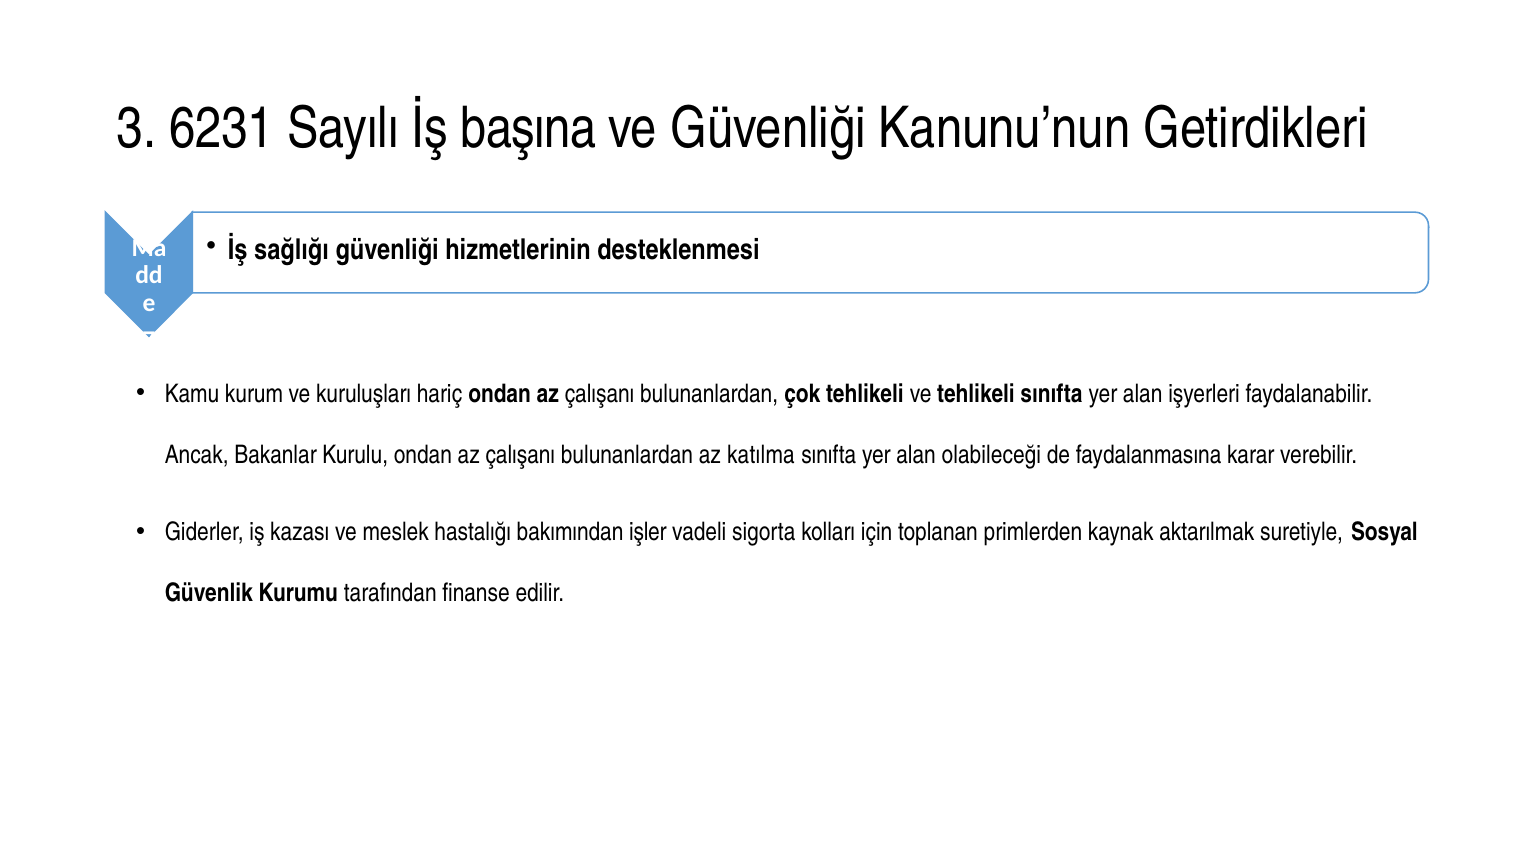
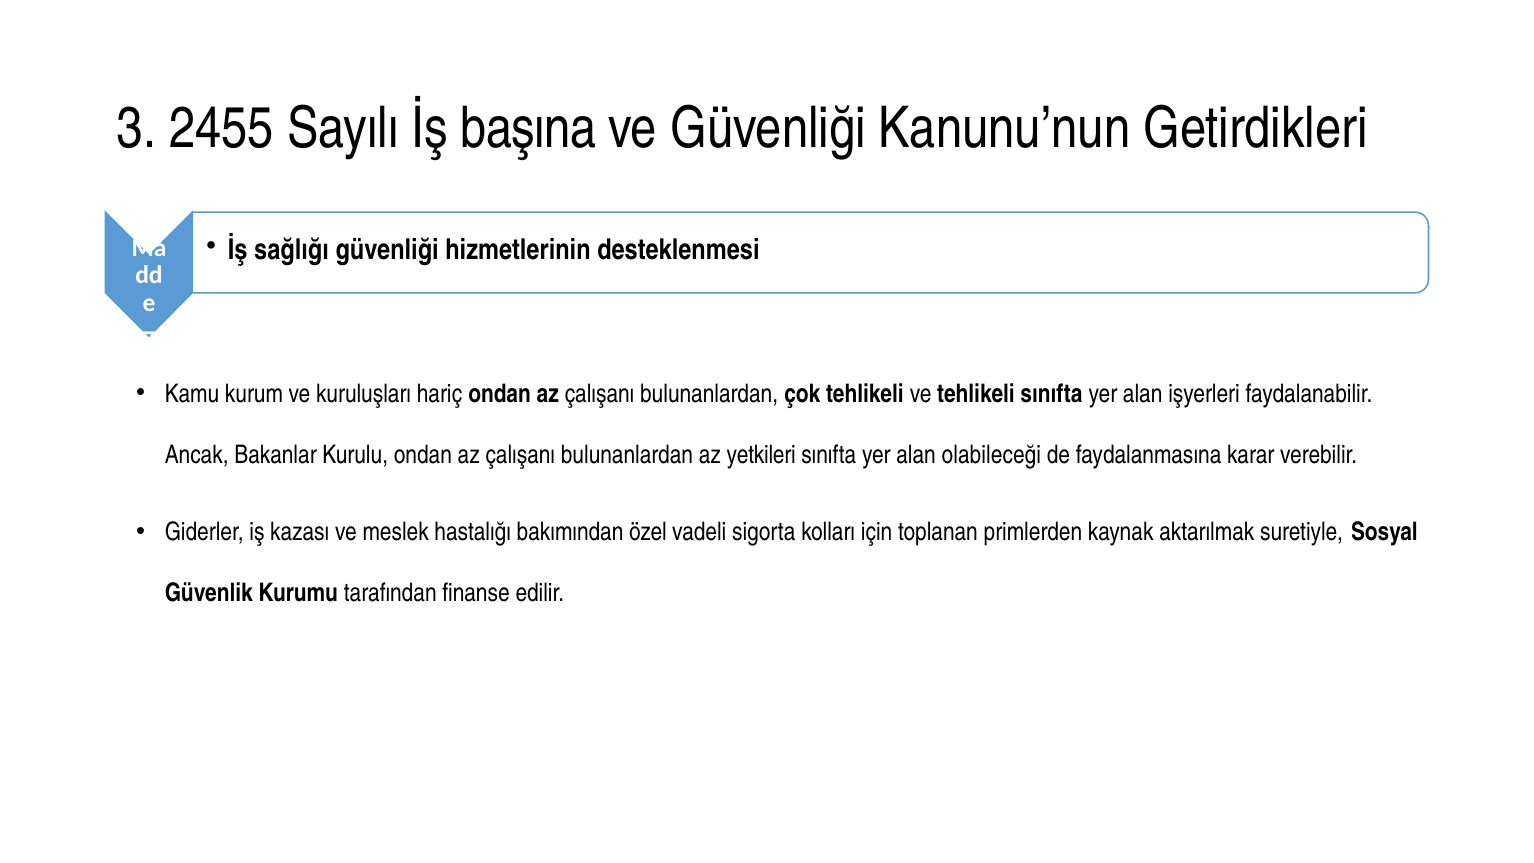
6231: 6231 -> 2455
katılma: katılma -> yetkileri
işler: işler -> özel
